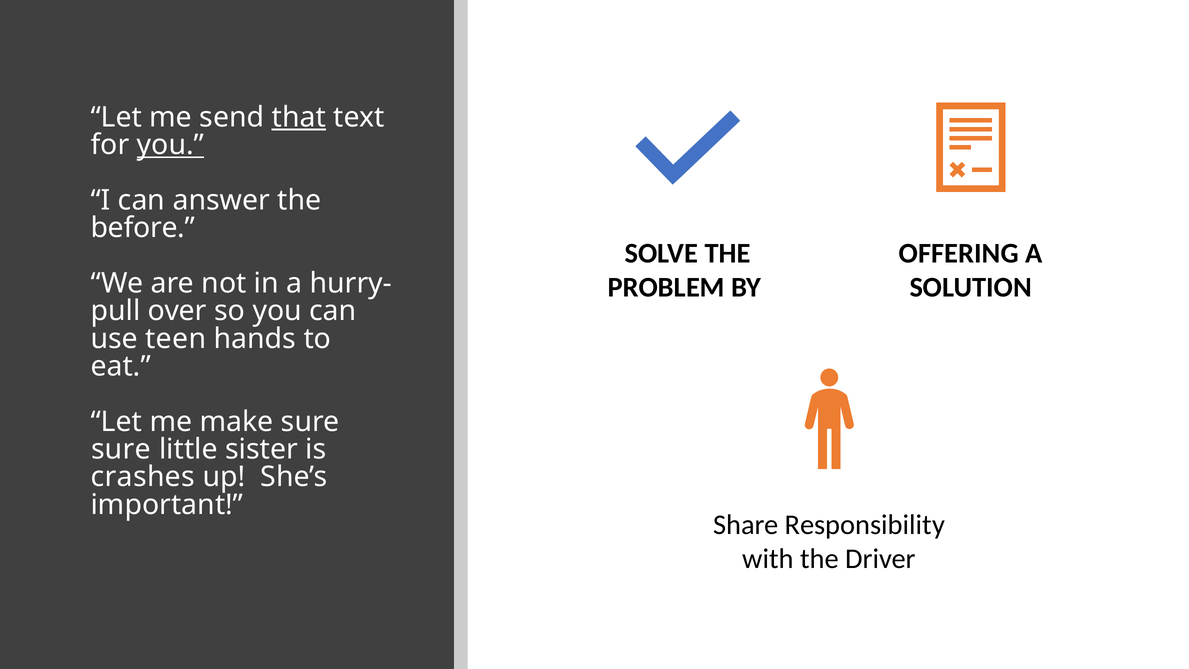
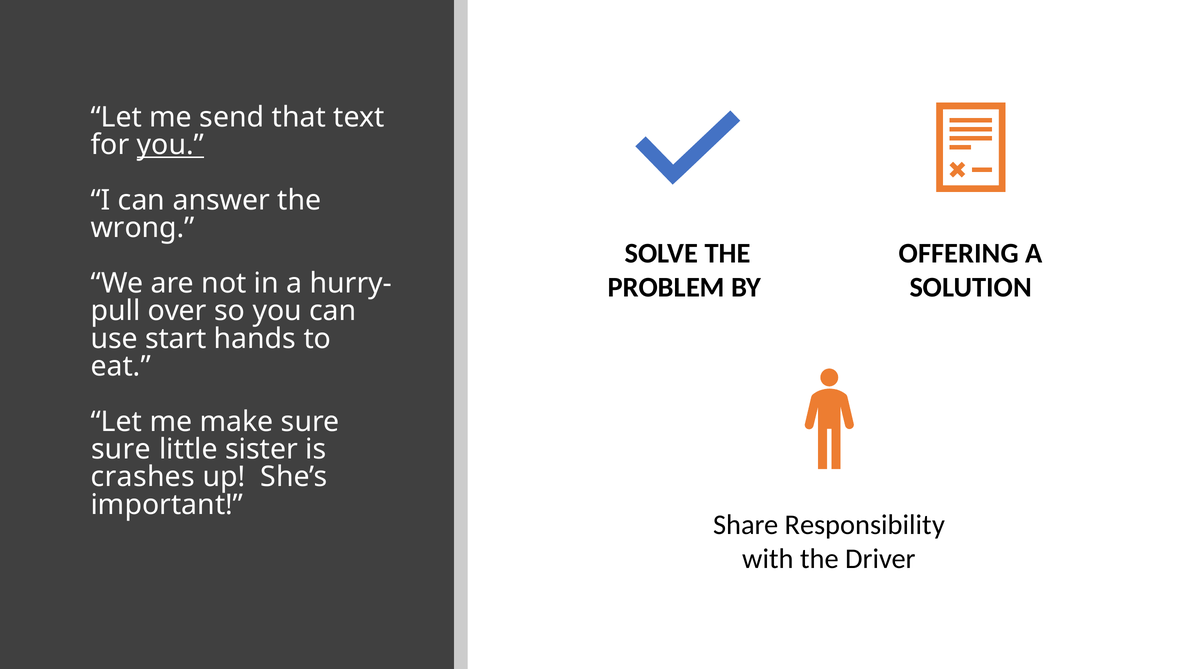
that underline: present -> none
before: before -> wrong
teen: teen -> start
